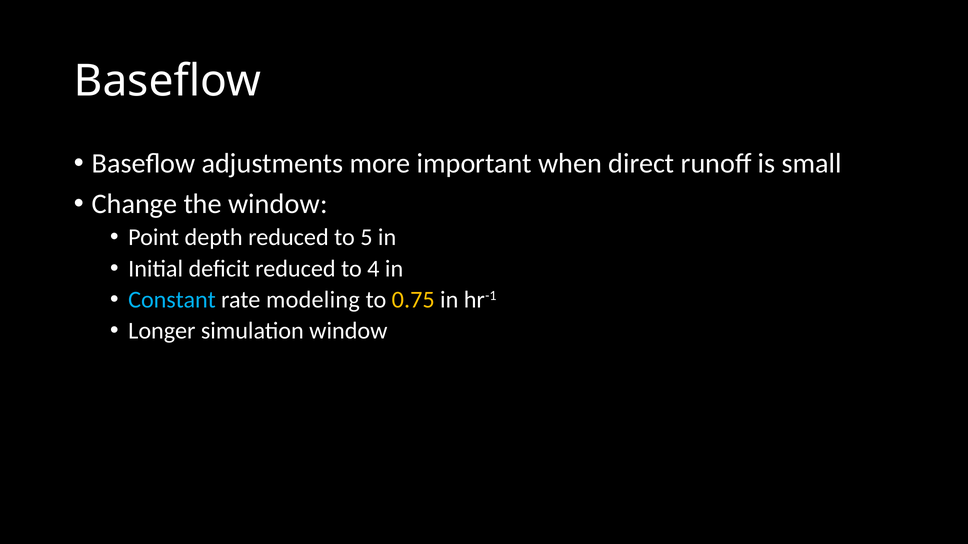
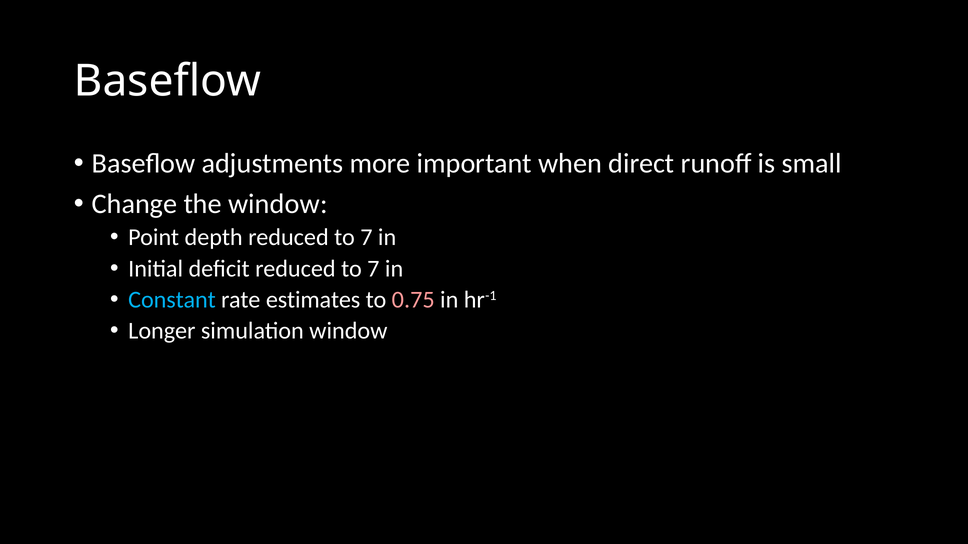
depth reduced to 5: 5 -> 7
deficit reduced to 4: 4 -> 7
modeling: modeling -> estimates
0.75 colour: yellow -> pink
